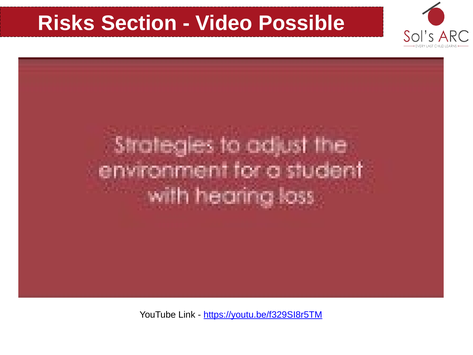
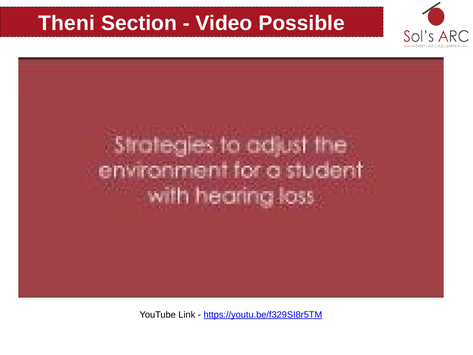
Risks: Risks -> Theni
